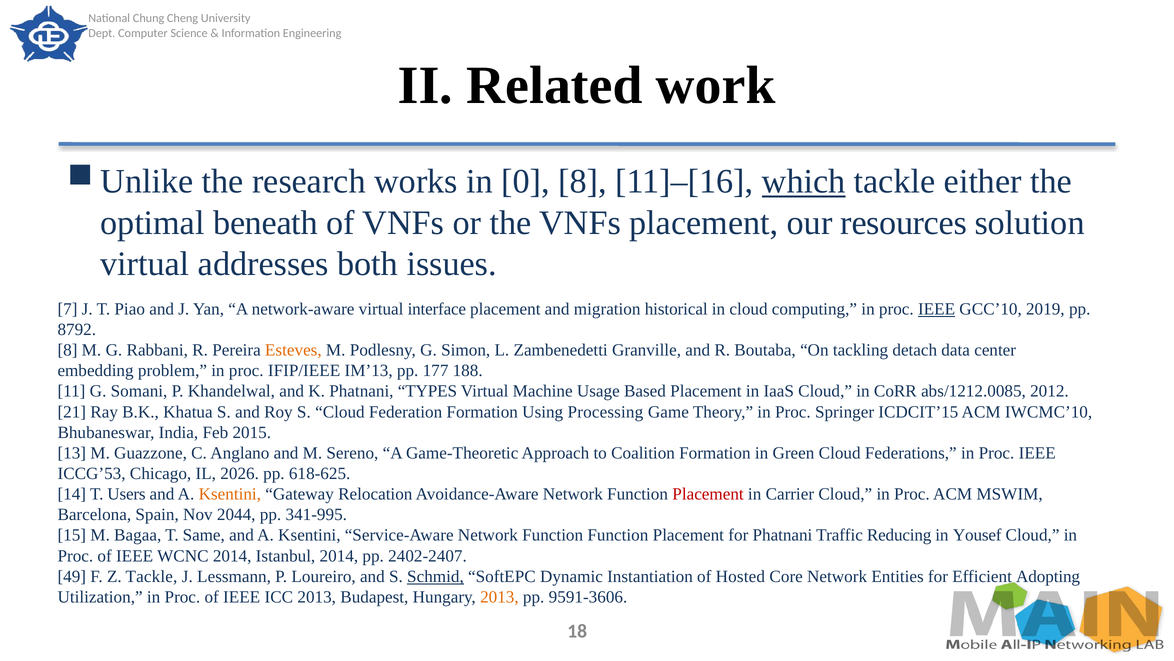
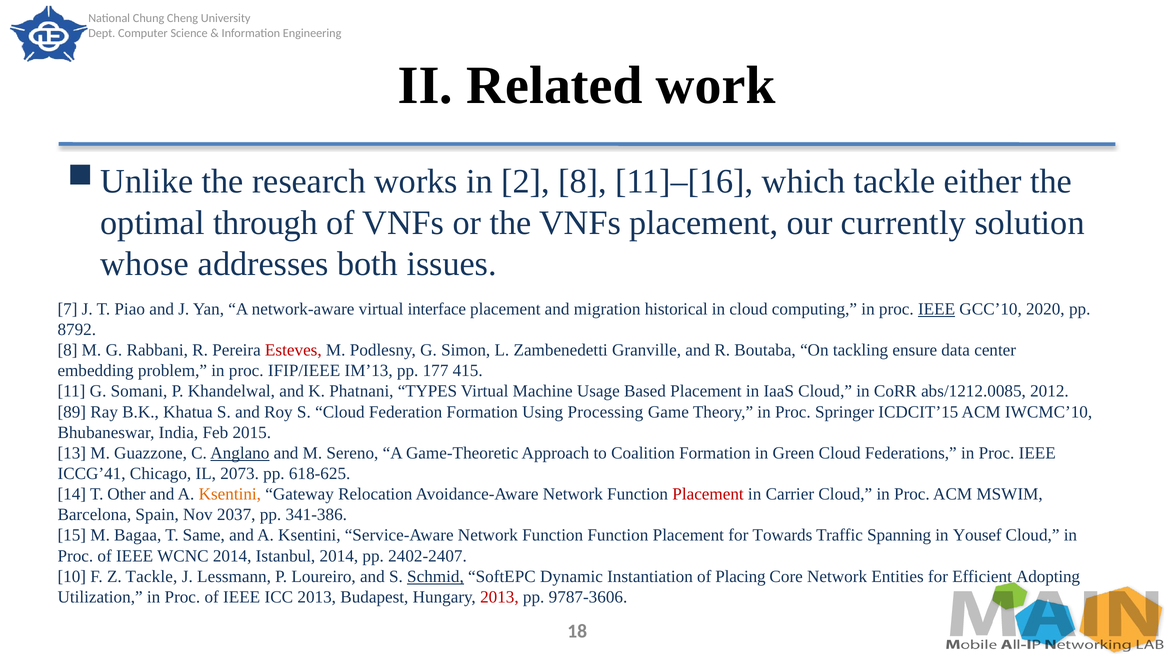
0: 0 -> 2
which underline: present -> none
beneath: beneath -> through
resources: resources -> currently
virtual at (145, 264): virtual -> whose
2019: 2019 -> 2020
Esteves colour: orange -> red
detach: detach -> ensure
188: 188 -> 415
21: 21 -> 89
Anglano underline: none -> present
ICCG’53: ICCG’53 -> ICCG’41
2026: 2026 -> 2073
Users: Users -> Other
2044: 2044 -> 2037
341-995: 341-995 -> 341-386
for Phatnani: Phatnani -> Towards
Reducing: Reducing -> Spanning
49: 49 -> 10
Hosted: Hosted -> Placing
2013 at (499, 596) colour: orange -> red
9591-3606: 9591-3606 -> 9787-3606
